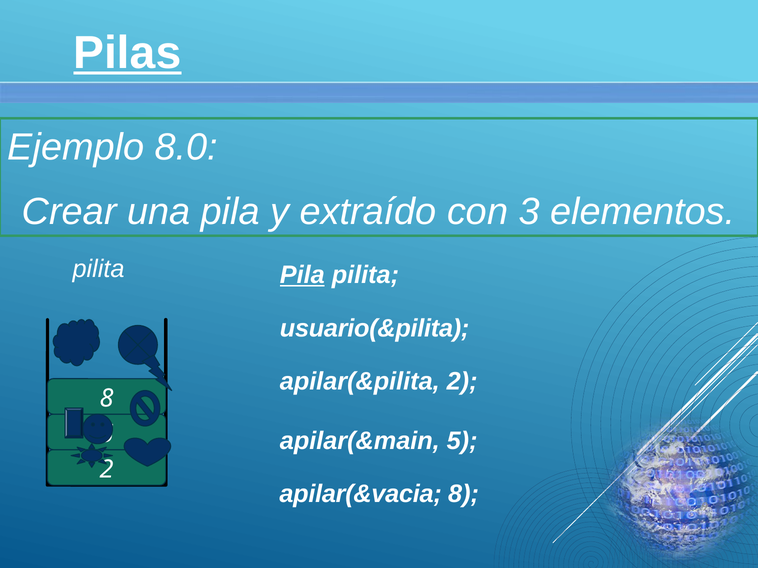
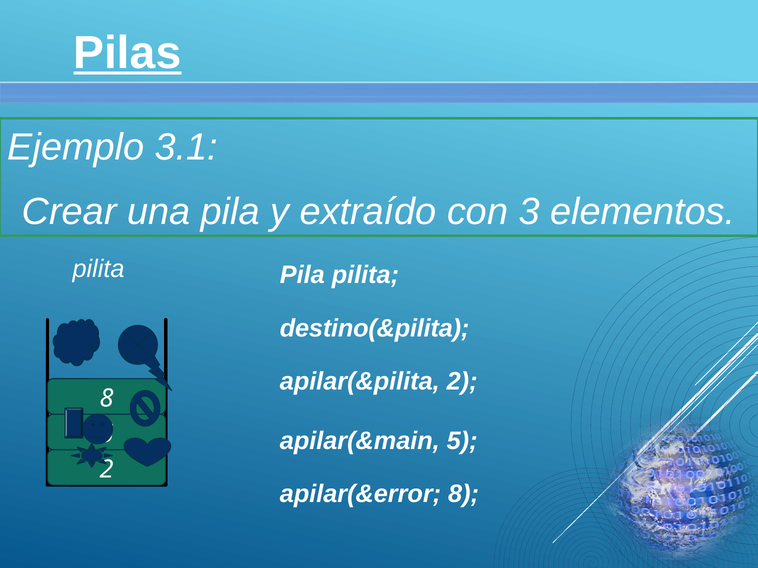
8.0: 8.0 -> 3.1
Pila at (302, 275) underline: present -> none
usuario(&pilita: usuario(&pilita -> destino(&pilita
apilar(&vacia: apilar(&vacia -> apilar(&error
